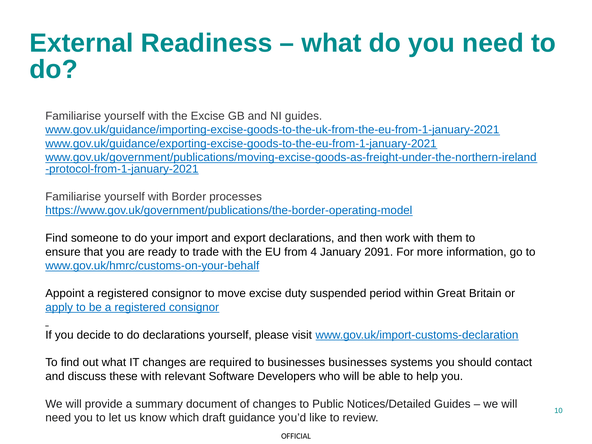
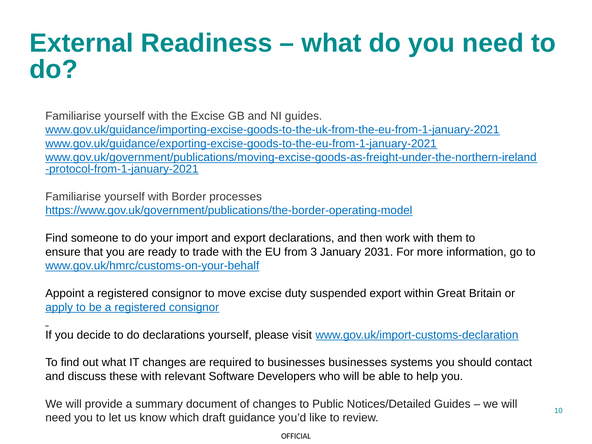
4: 4 -> 3
2091: 2091 -> 2031
suspended period: period -> export
